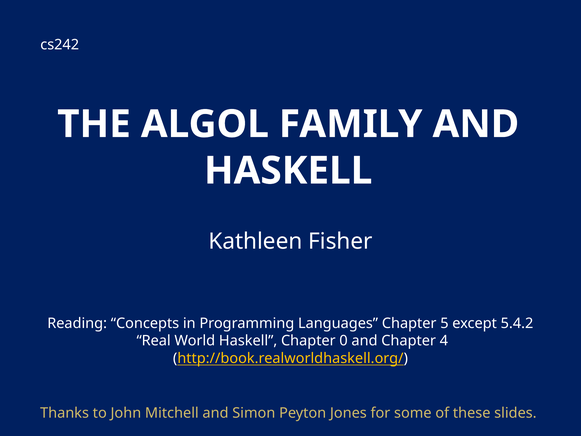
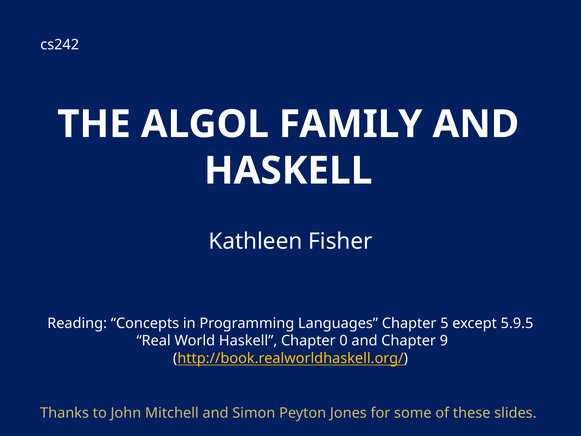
5.4.2: 5.4.2 -> 5.9.5
4: 4 -> 9
